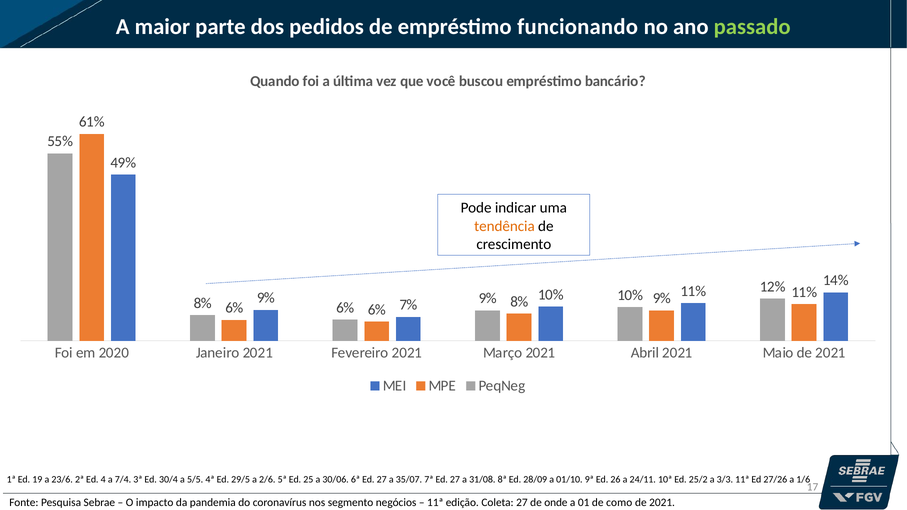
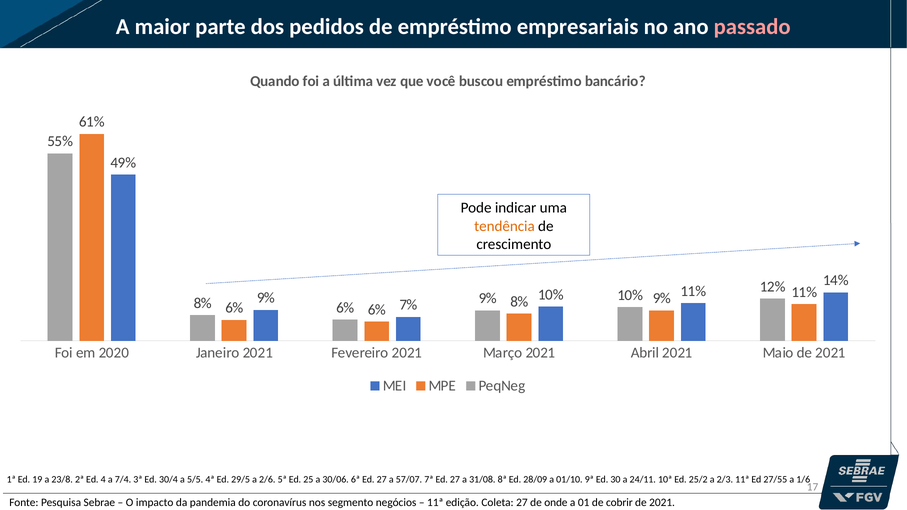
funcionando: funcionando -> empresariais
passado colour: light green -> pink
23/6: 23/6 -> 23/8
35/07: 35/07 -> 57/07
26: 26 -> 30
3/3: 3/3 -> 2/3
27/26: 27/26 -> 27/55
como: como -> cobrir
